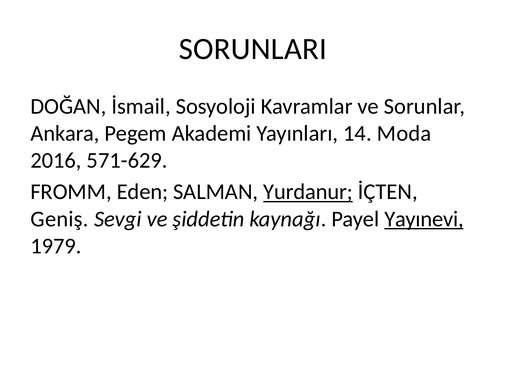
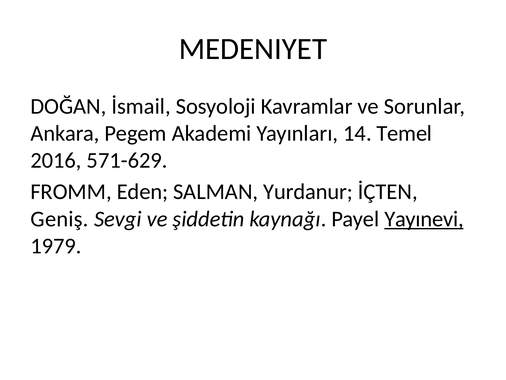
SORUNLARI: SORUNLARI -> MEDENIYET
Moda: Moda -> Temel
Yurdanur underline: present -> none
